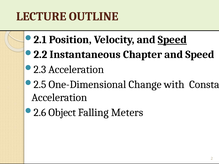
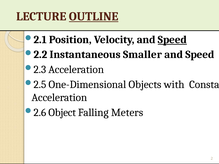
OUTLINE underline: none -> present
Chapter: Chapter -> Smaller
Change: Change -> Objects
